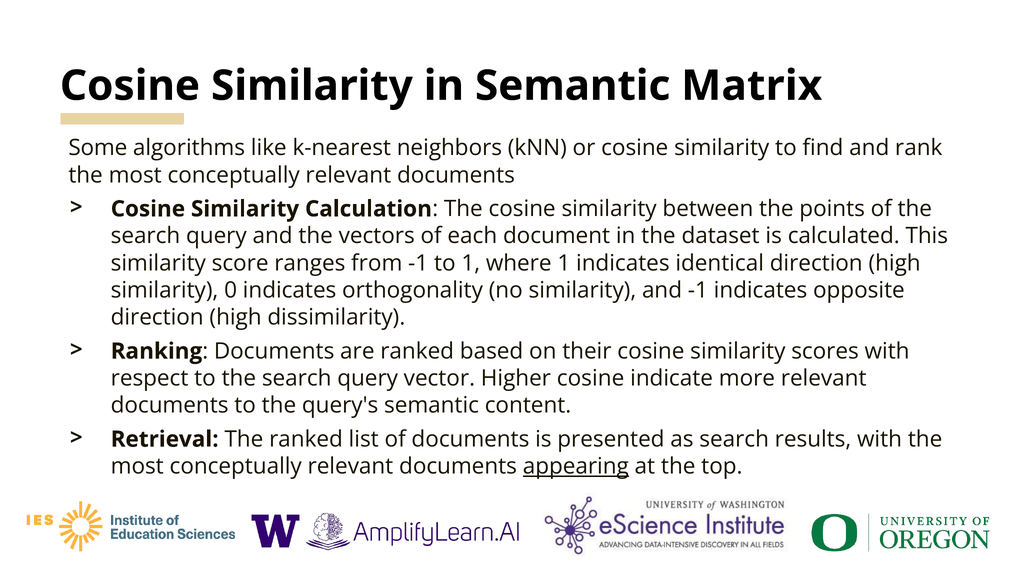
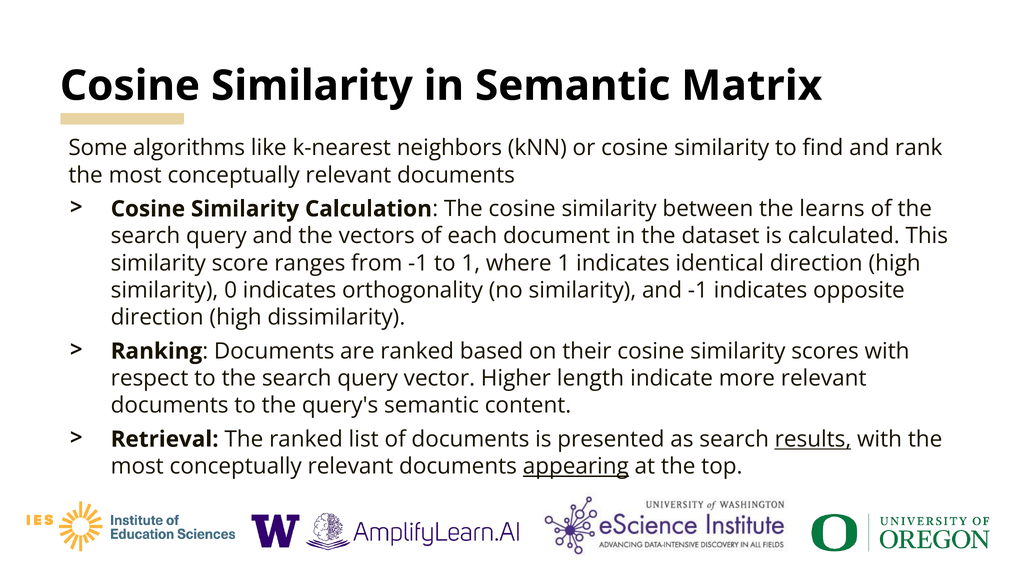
points: points -> learns
Higher cosine: cosine -> length
results underline: none -> present
